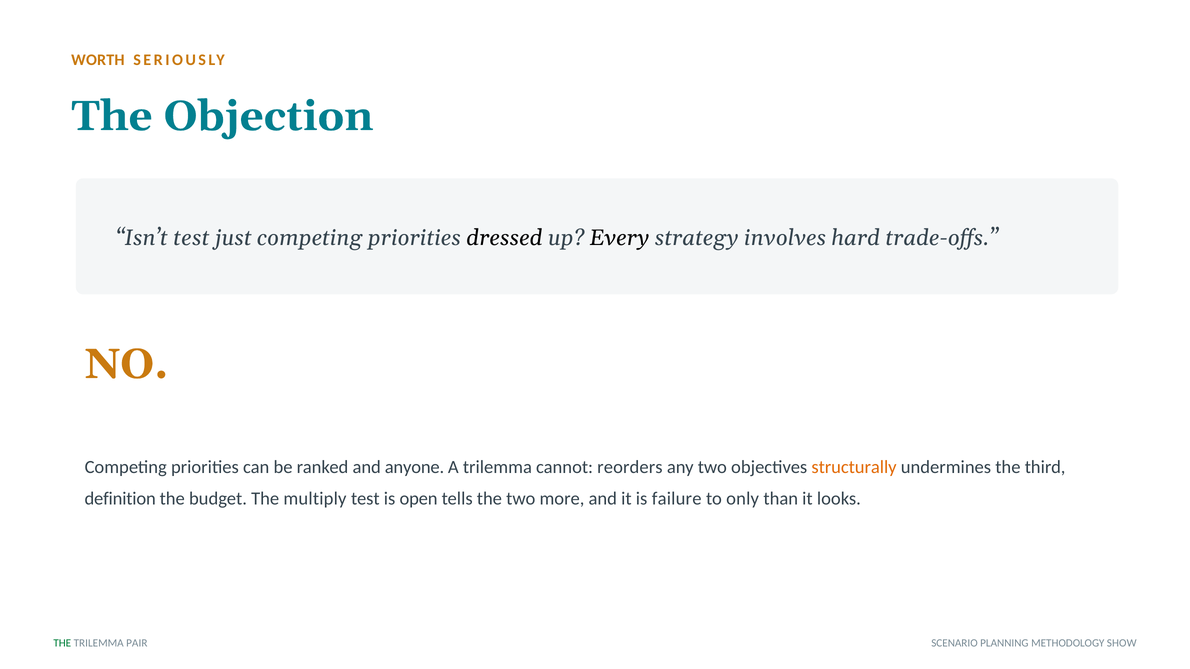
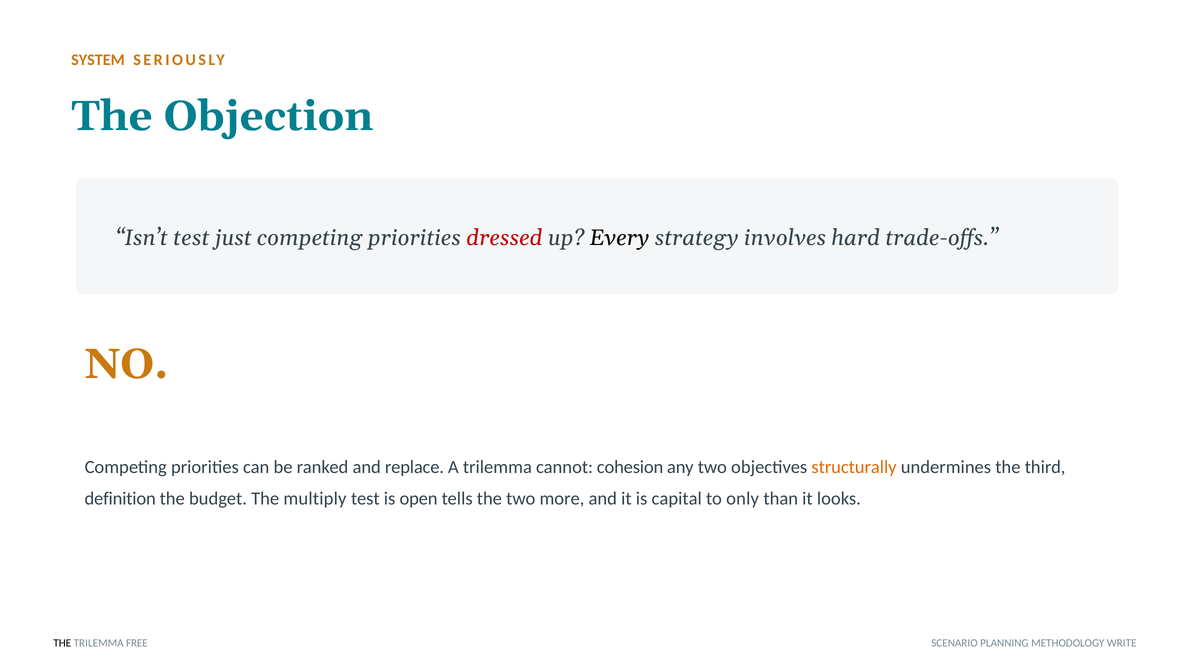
WORTH: WORTH -> SYSTEM
dressed colour: black -> red
anyone: anyone -> replace
reorders: reorders -> cohesion
failure: failure -> capital
THE at (62, 643) colour: green -> black
PAIR: PAIR -> FREE
SHOW: SHOW -> WRITE
